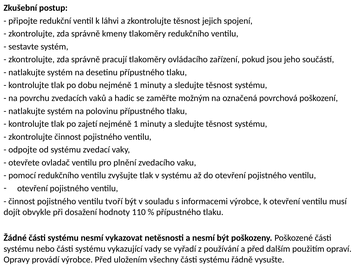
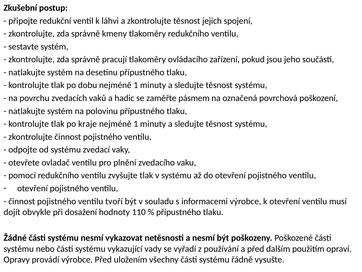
možným: možným -> pásmem
zajetí: zajetí -> kraje
